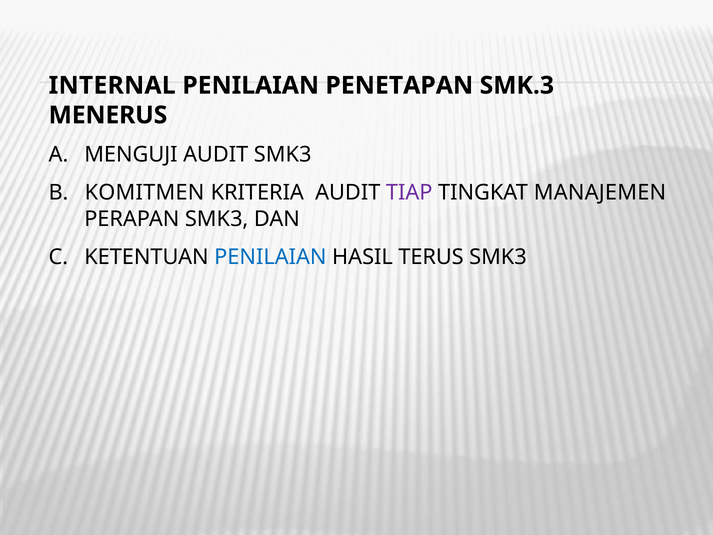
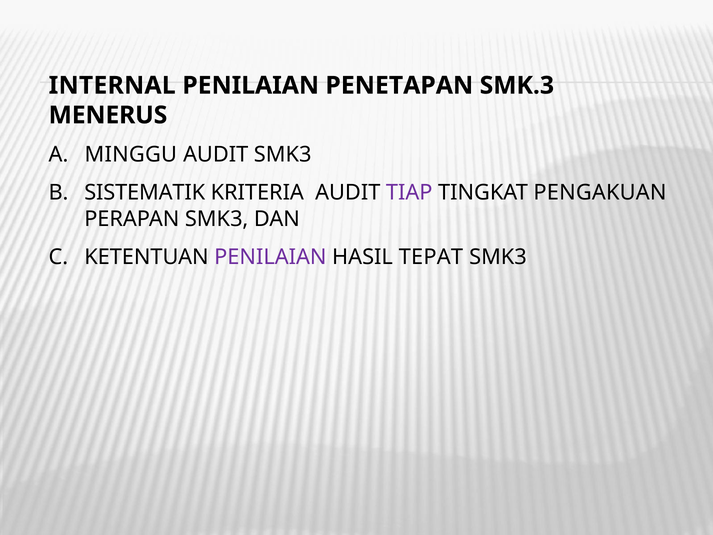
MENGUJI: MENGUJI -> MINGGU
KOMITMEN: KOMITMEN -> SISTEMATIK
MANAJEMEN: MANAJEMEN -> PENGAKUAN
PENILAIAN at (270, 257) colour: blue -> purple
TERUS: TERUS -> TEPAT
